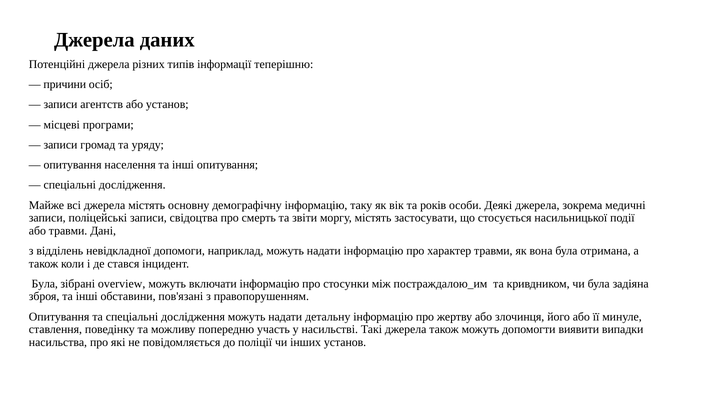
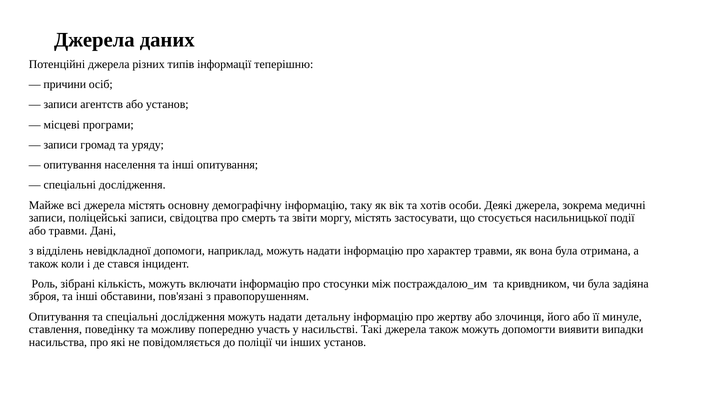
років: років -> хотів
Була at (45, 284): Була -> Роль
overview: overview -> кількість
